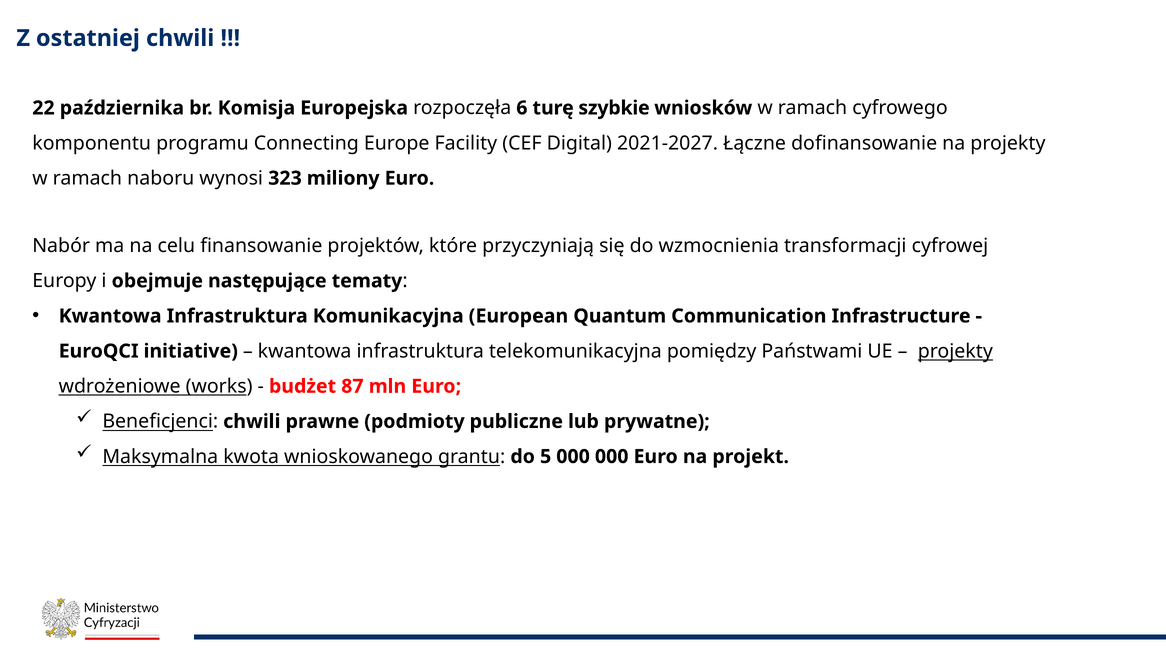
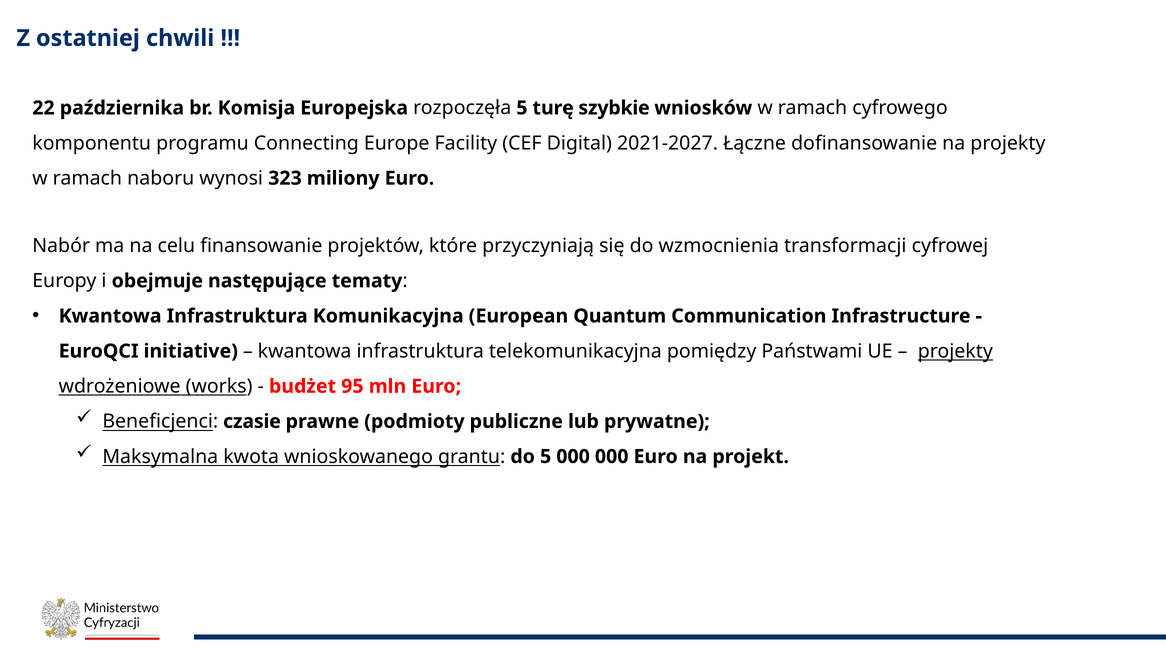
rozpoczęła 6: 6 -> 5
87: 87 -> 95
Beneficjenci chwili: chwili -> czasie
